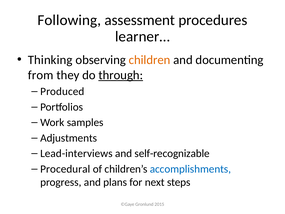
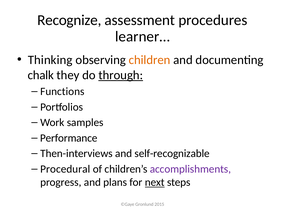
Following: Following -> Recognize
from: from -> chalk
Produced: Produced -> Functions
Adjustments: Adjustments -> Performance
Lead-interviews: Lead-interviews -> Then-interviews
accomplishments colour: blue -> purple
next underline: none -> present
